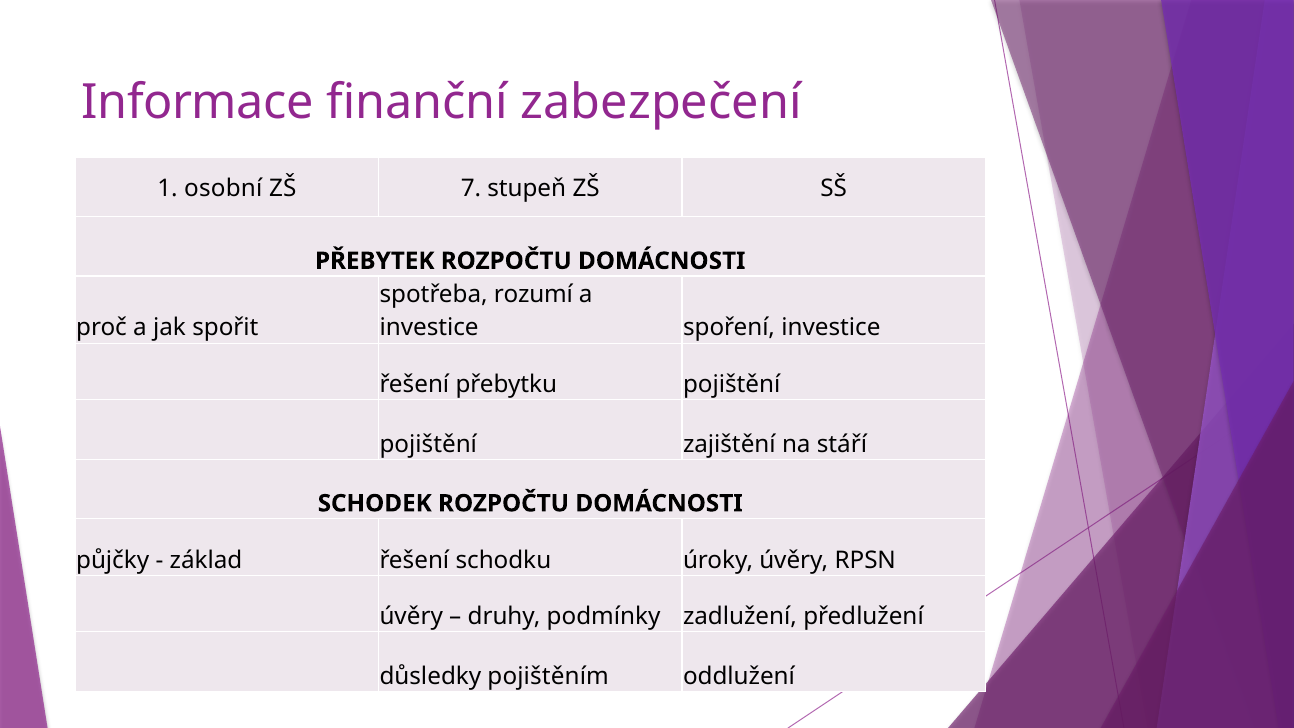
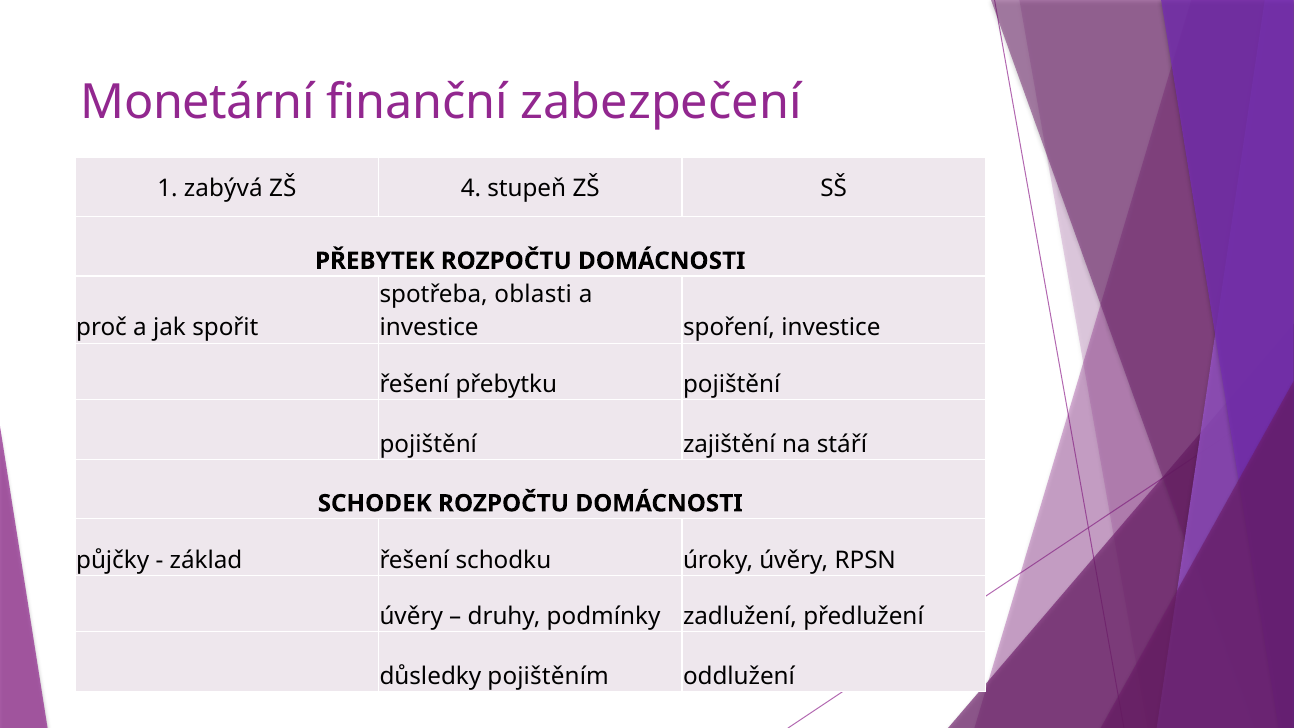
Informace: Informace -> Monetární
osobní: osobní -> zabývá
7: 7 -> 4
rozumí: rozumí -> oblasti
